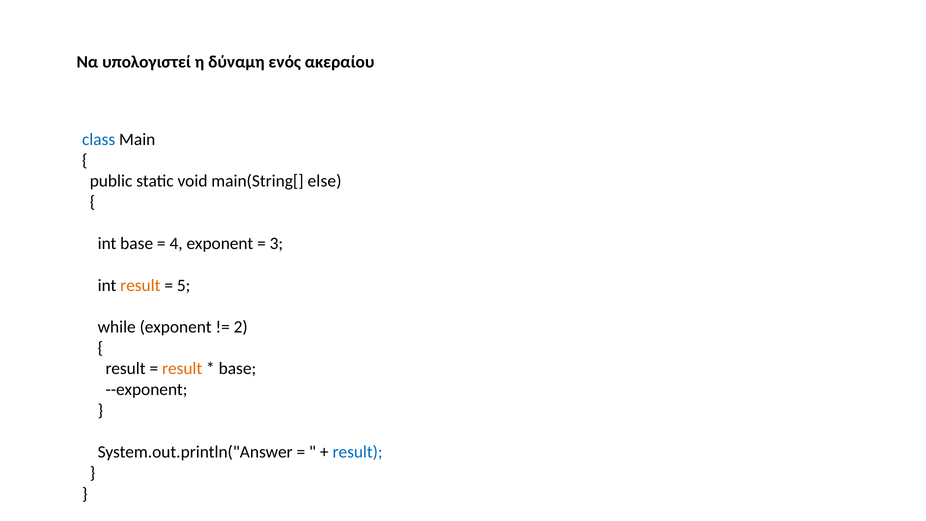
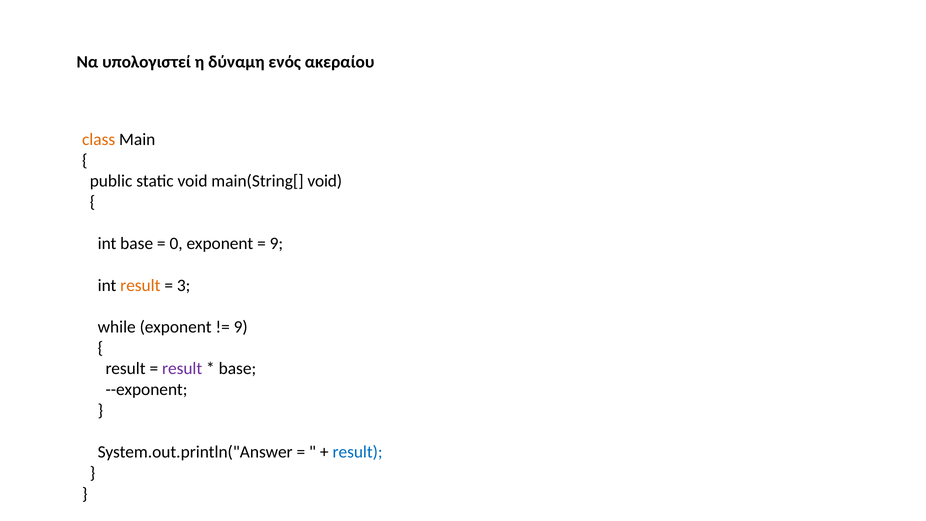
class colour: blue -> orange
main(String[ else: else -> void
4: 4 -> 0
3 at (276, 244): 3 -> 9
5: 5 -> 3
2 at (241, 327): 2 -> 9
result at (182, 369) colour: orange -> purple
